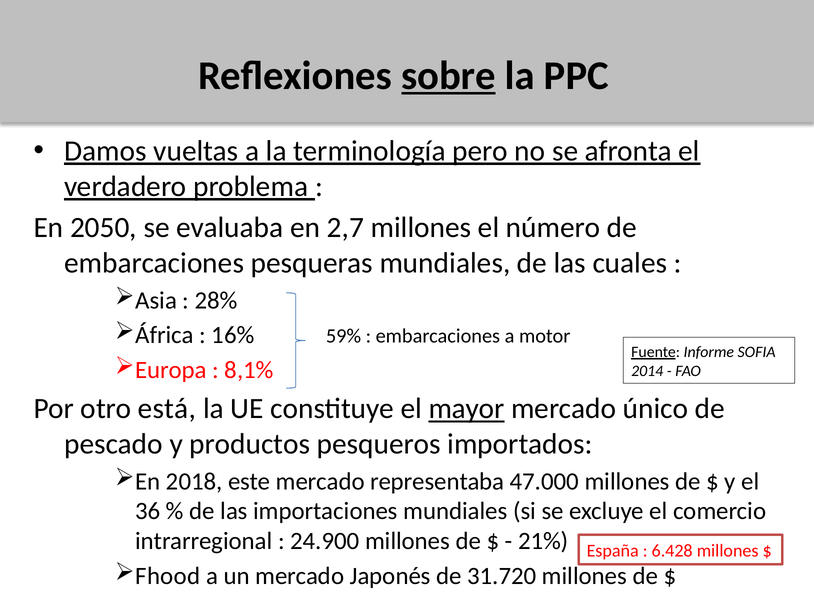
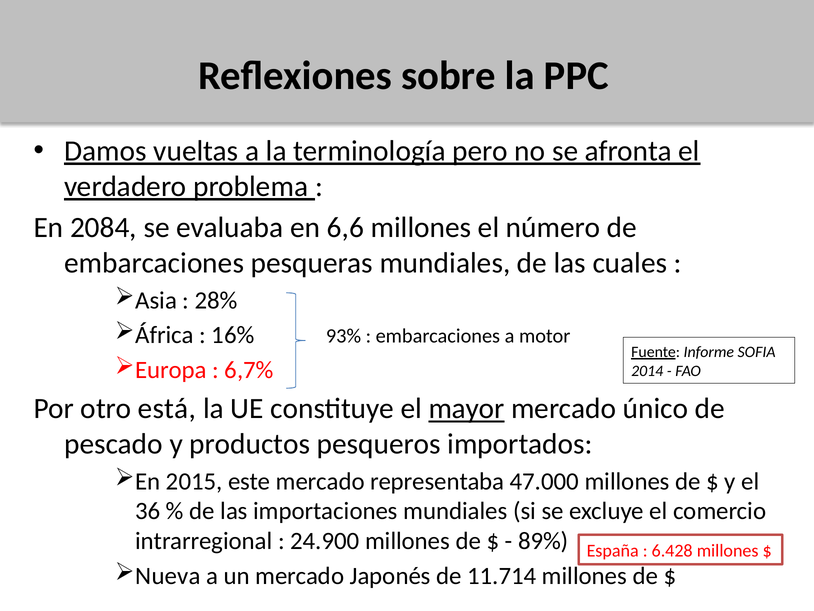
sobre underline: present -> none
2050: 2050 -> 2084
2,7: 2,7 -> 6,6
59%: 59% -> 93%
8,1%: 8,1% -> 6,7%
2018: 2018 -> 2015
21%: 21% -> 89%
Fhood: Fhood -> Nueva
31.720: 31.720 -> 11.714
